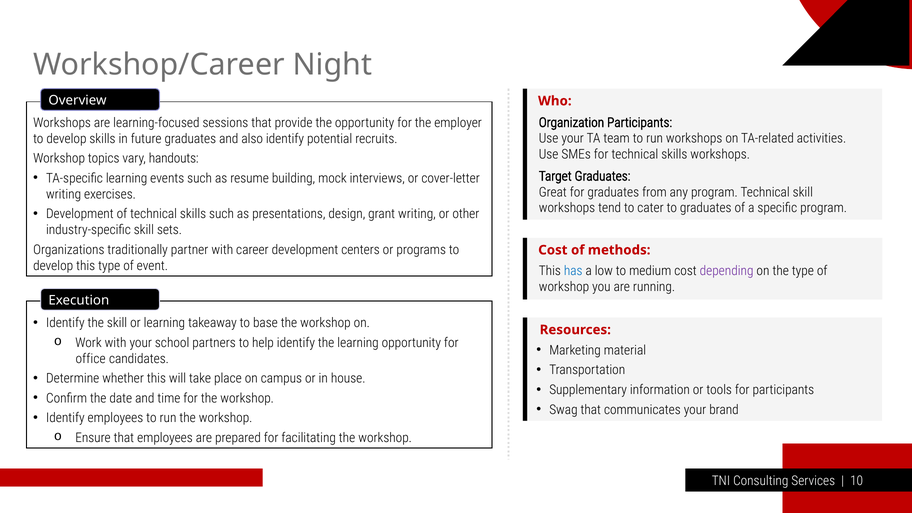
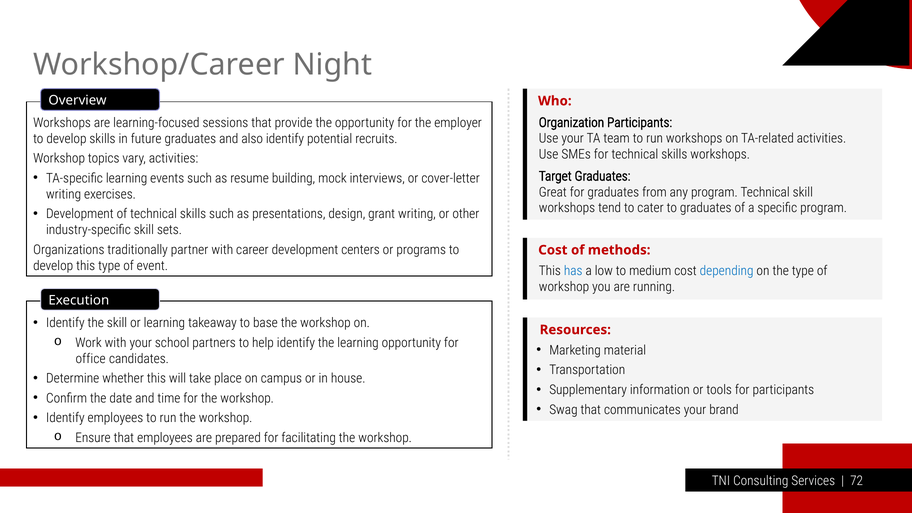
vary handouts: handouts -> activities
depending colour: purple -> blue
10: 10 -> 72
